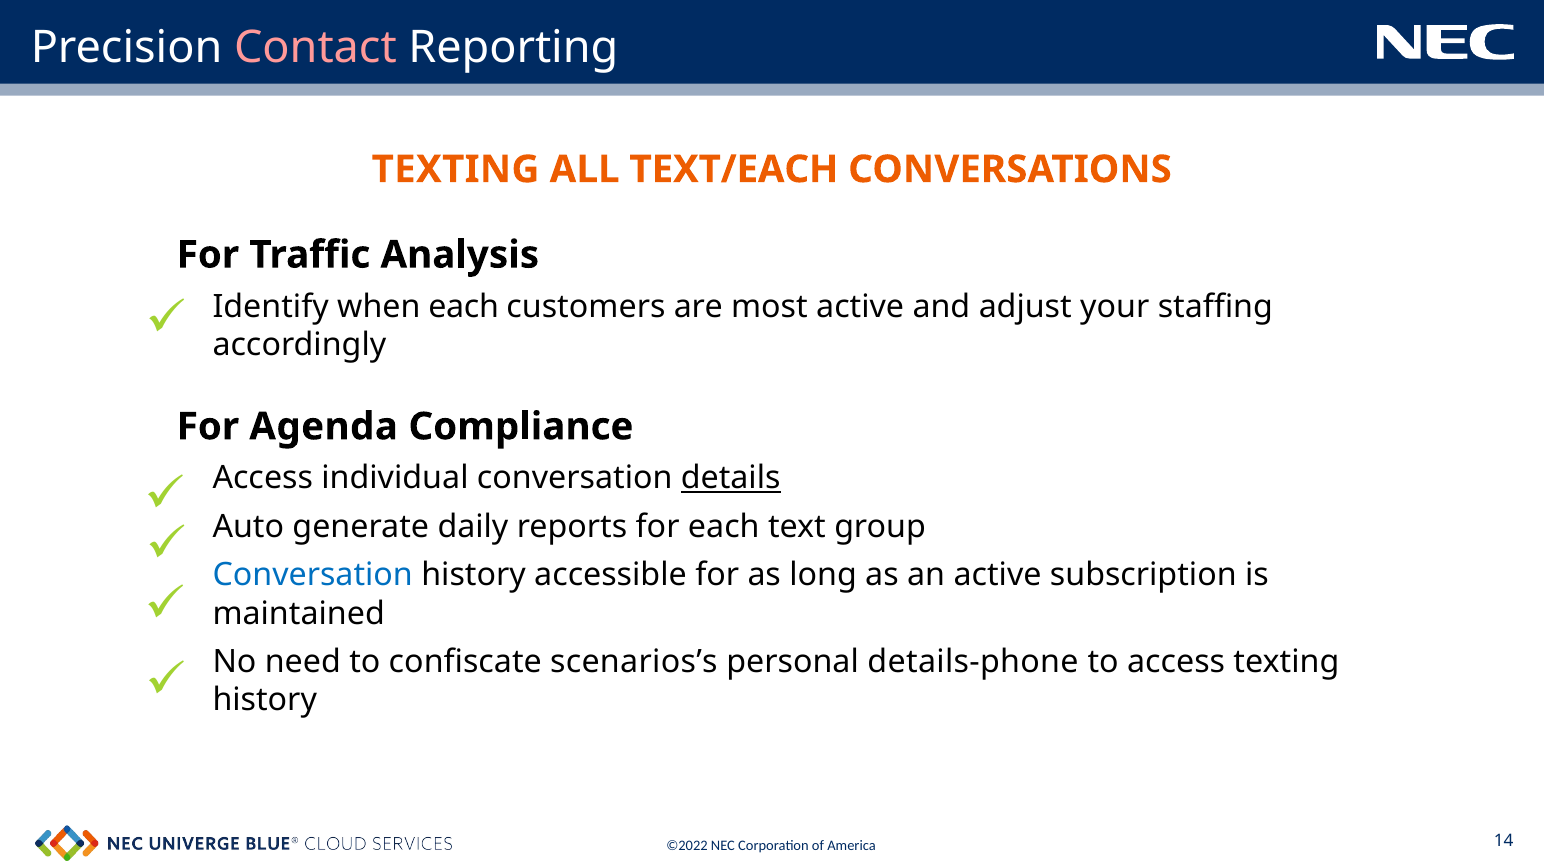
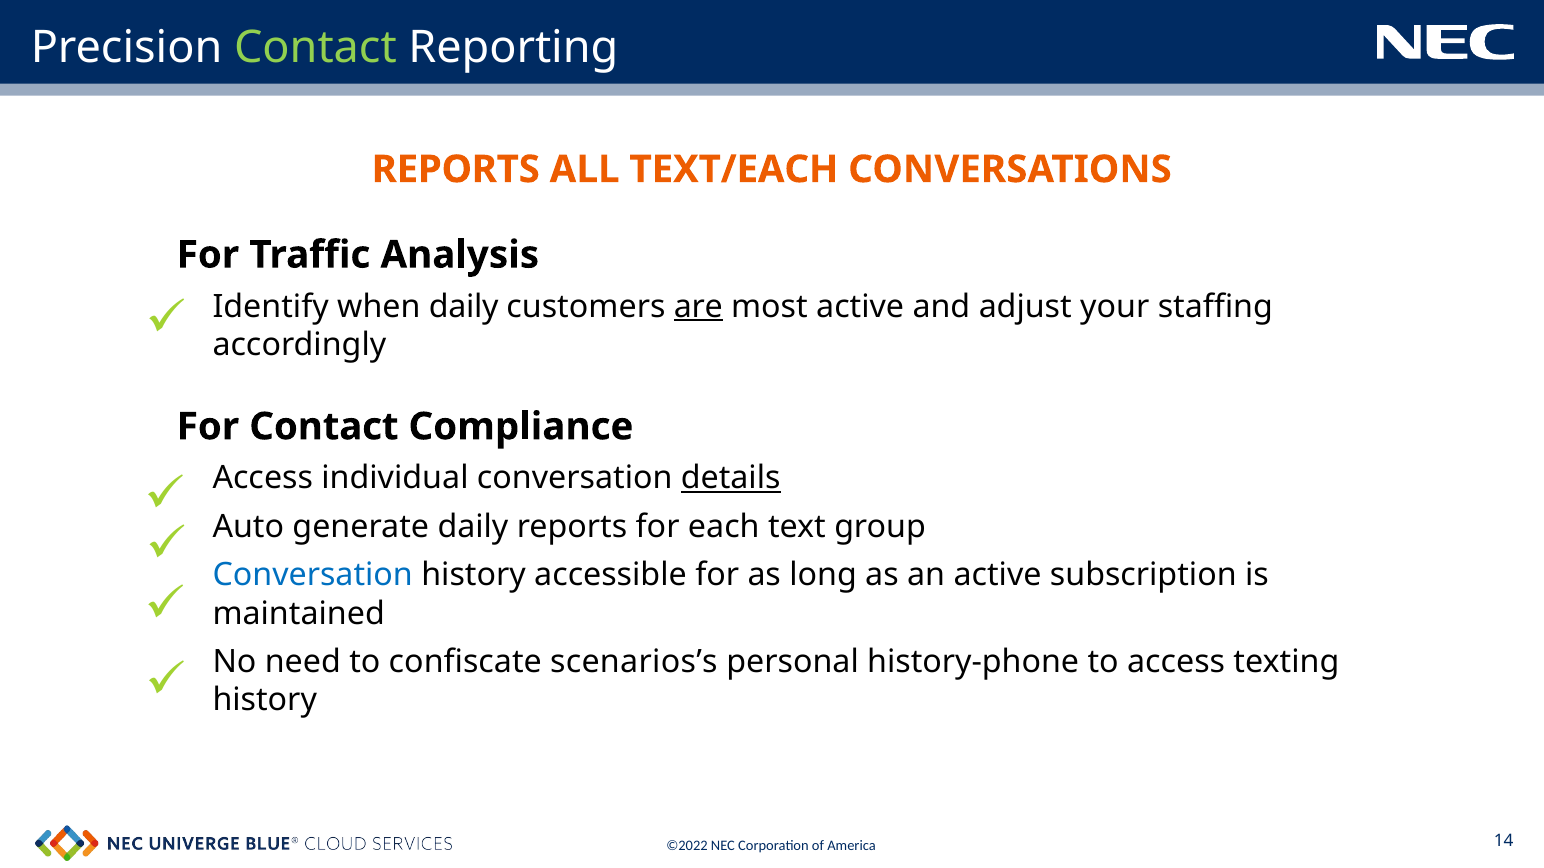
Contact at (315, 47) colour: pink -> light green
TEXTING at (455, 170): TEXTING -> REPORTS
when each: each -> daily
are underline: none -> present
For Agenda: Agenda -> Contact
details-phone: details-phone -> history-phone
